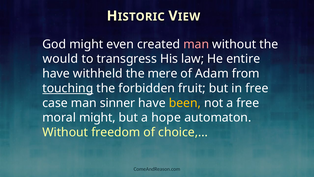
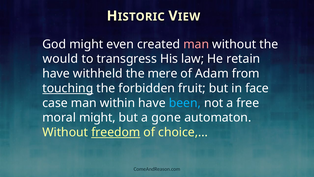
entire: entire -> retain
in free: free -> face
sinner: sinner -> within
been colour: yellow -> light blue
hope: hope -> gone
freedom underline: none -> present
